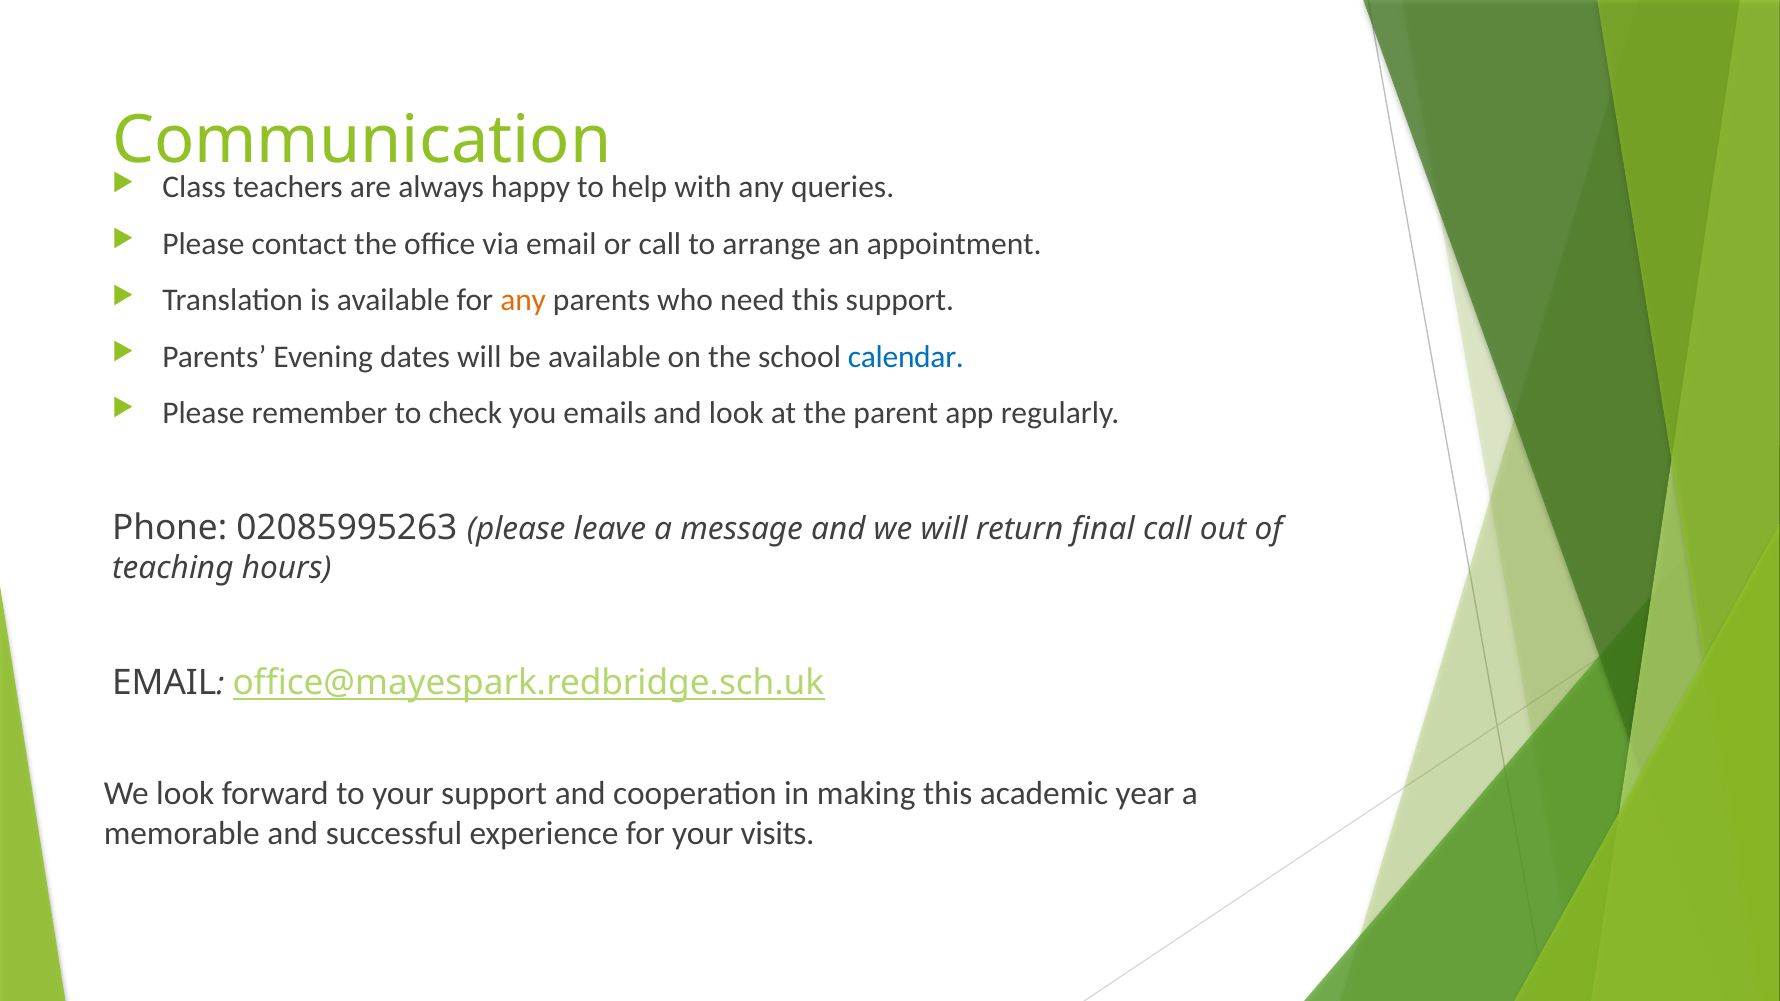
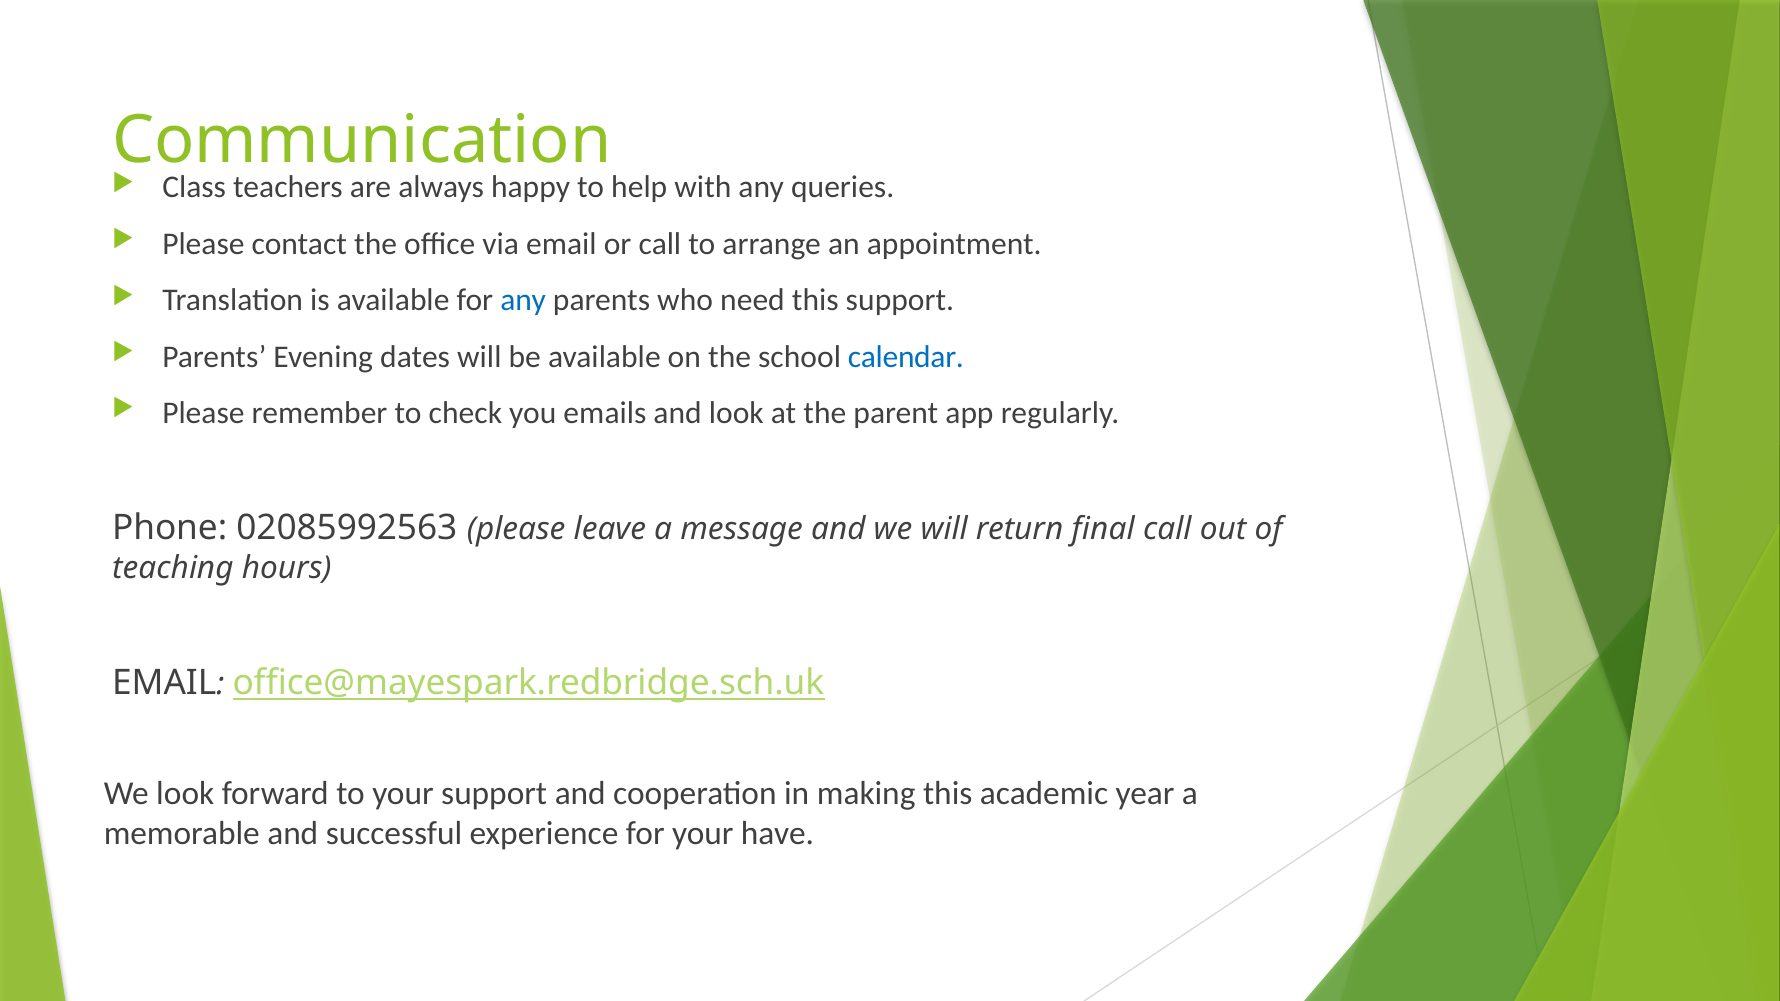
any at (523, 300) colour: orange -> blue
02085995263: 02085995263 -> 02085992563
visits: visits -> have
